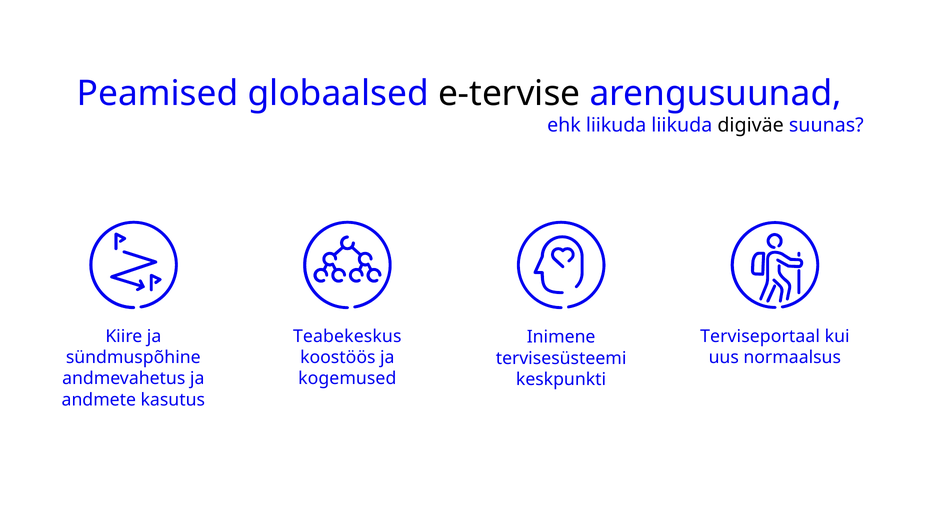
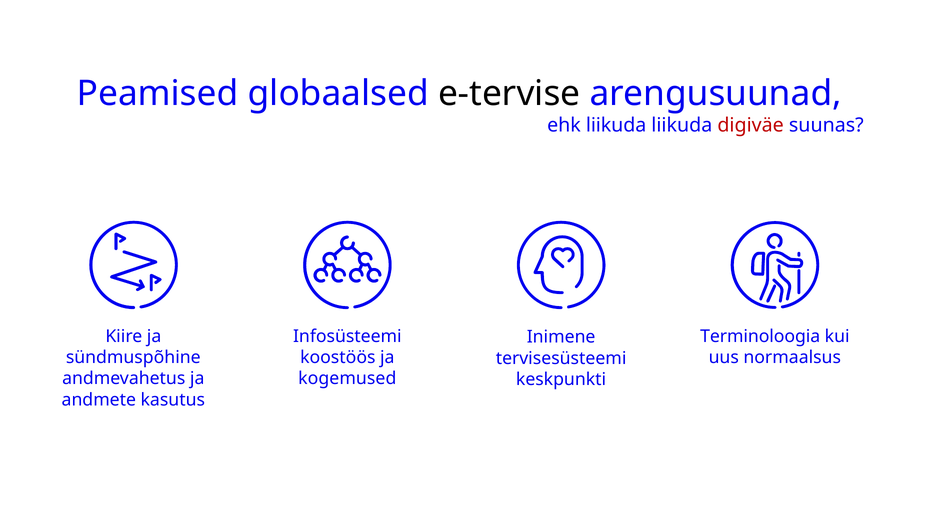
digiväe colour: black -> red
Teabekeskus: Teabekeskus -> Infosüsteemi
Terviseportaal: Terviseportaal -> Terminoloogia
